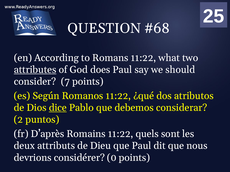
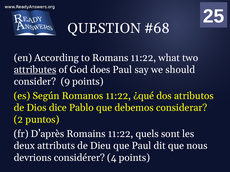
7: 7 -> 9
dice underline: present -> none
0: 0 -> 4
